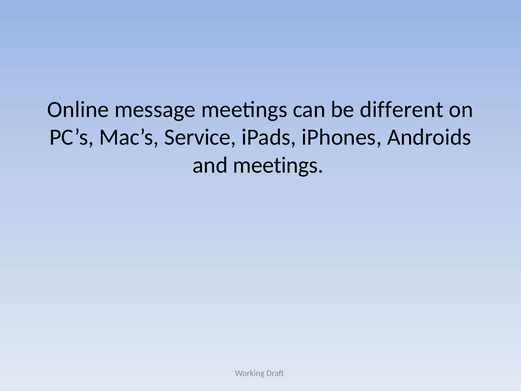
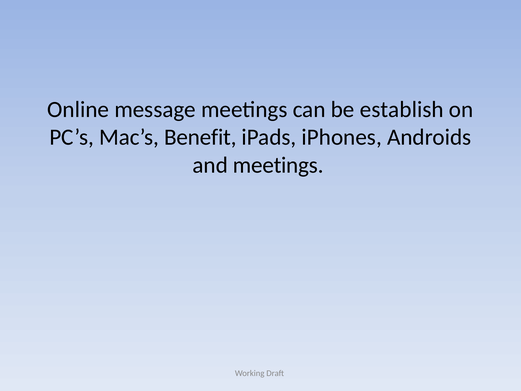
different: different -> establish
Service: Service -> Benefit
